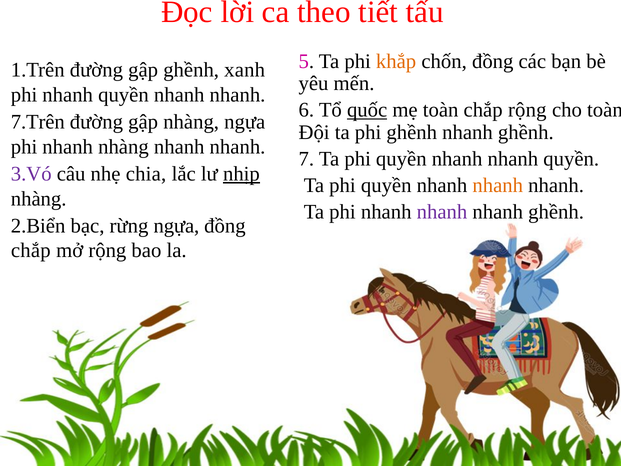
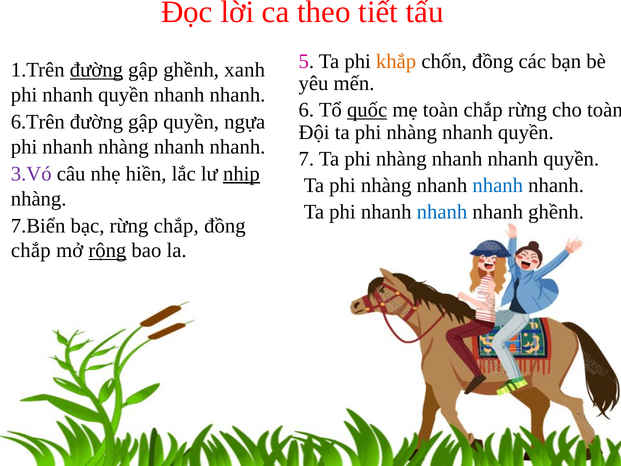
đường at (96, 70) underline: none -> present
chắp rộng: rộng -> rừng
7.Trên: 7.Trên -> 6.Trên
gập nhàng: nhàng -> quyền
Đội ta phi ghềnh: ghềnh -> nhàng
ghềnh at (526, 132): ghềnh -> quyền
7 Ta phi quyền: quyền -> nhàng
chia: chia -> hiền
quyền at (386, 185): quyền -> nhàng
nhanh at (498, 185) colour: orange -> blue
nhanh at (442, 212) colour: purple -> blue
2.Biển: 2.Biển -> 7.Biển
rừng ngựa: ngựa -> chắp
rộng at (107, 250) underline: none -> present
